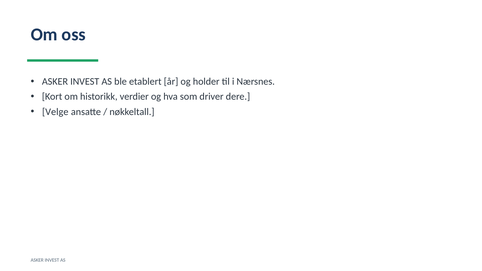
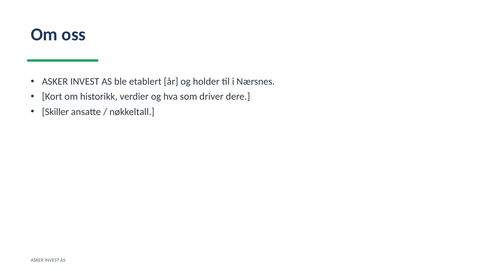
Velge: Velge -> Skiller
